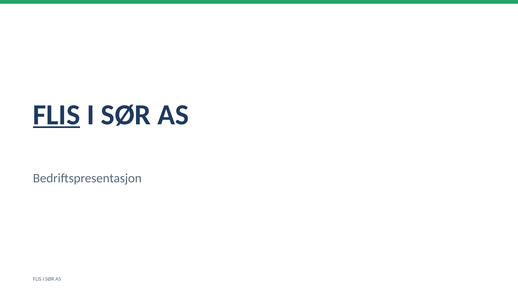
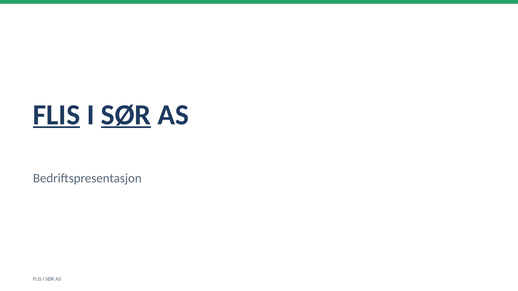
SØR at (126, 115) underline: none -> present
